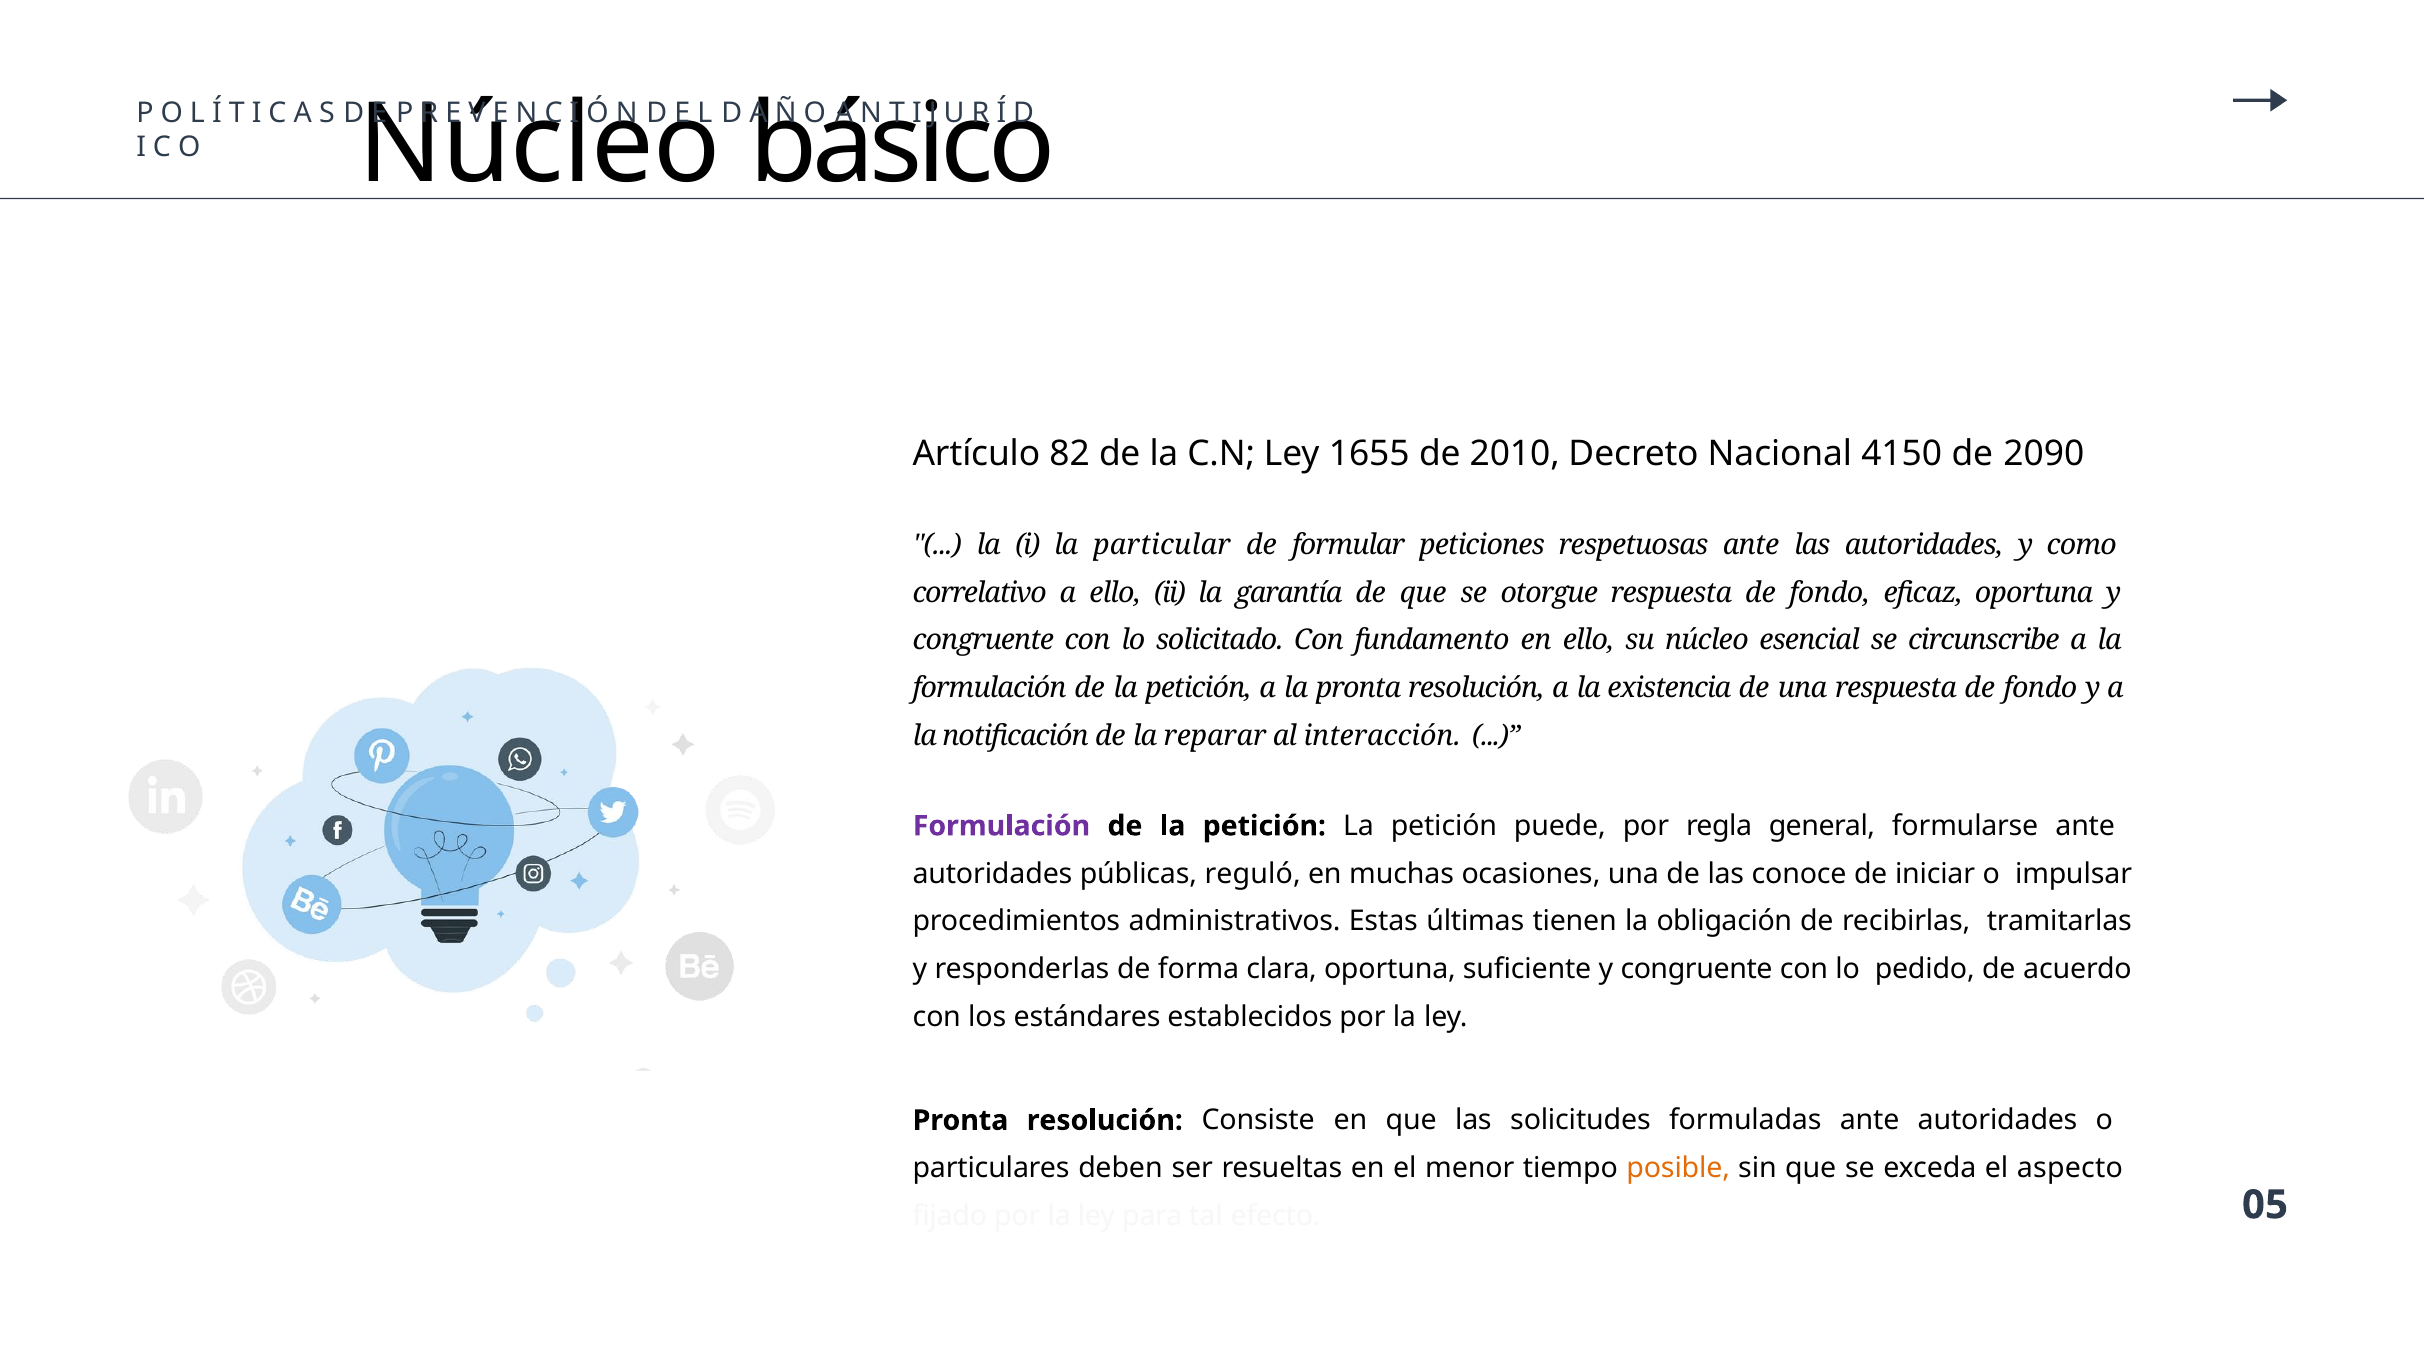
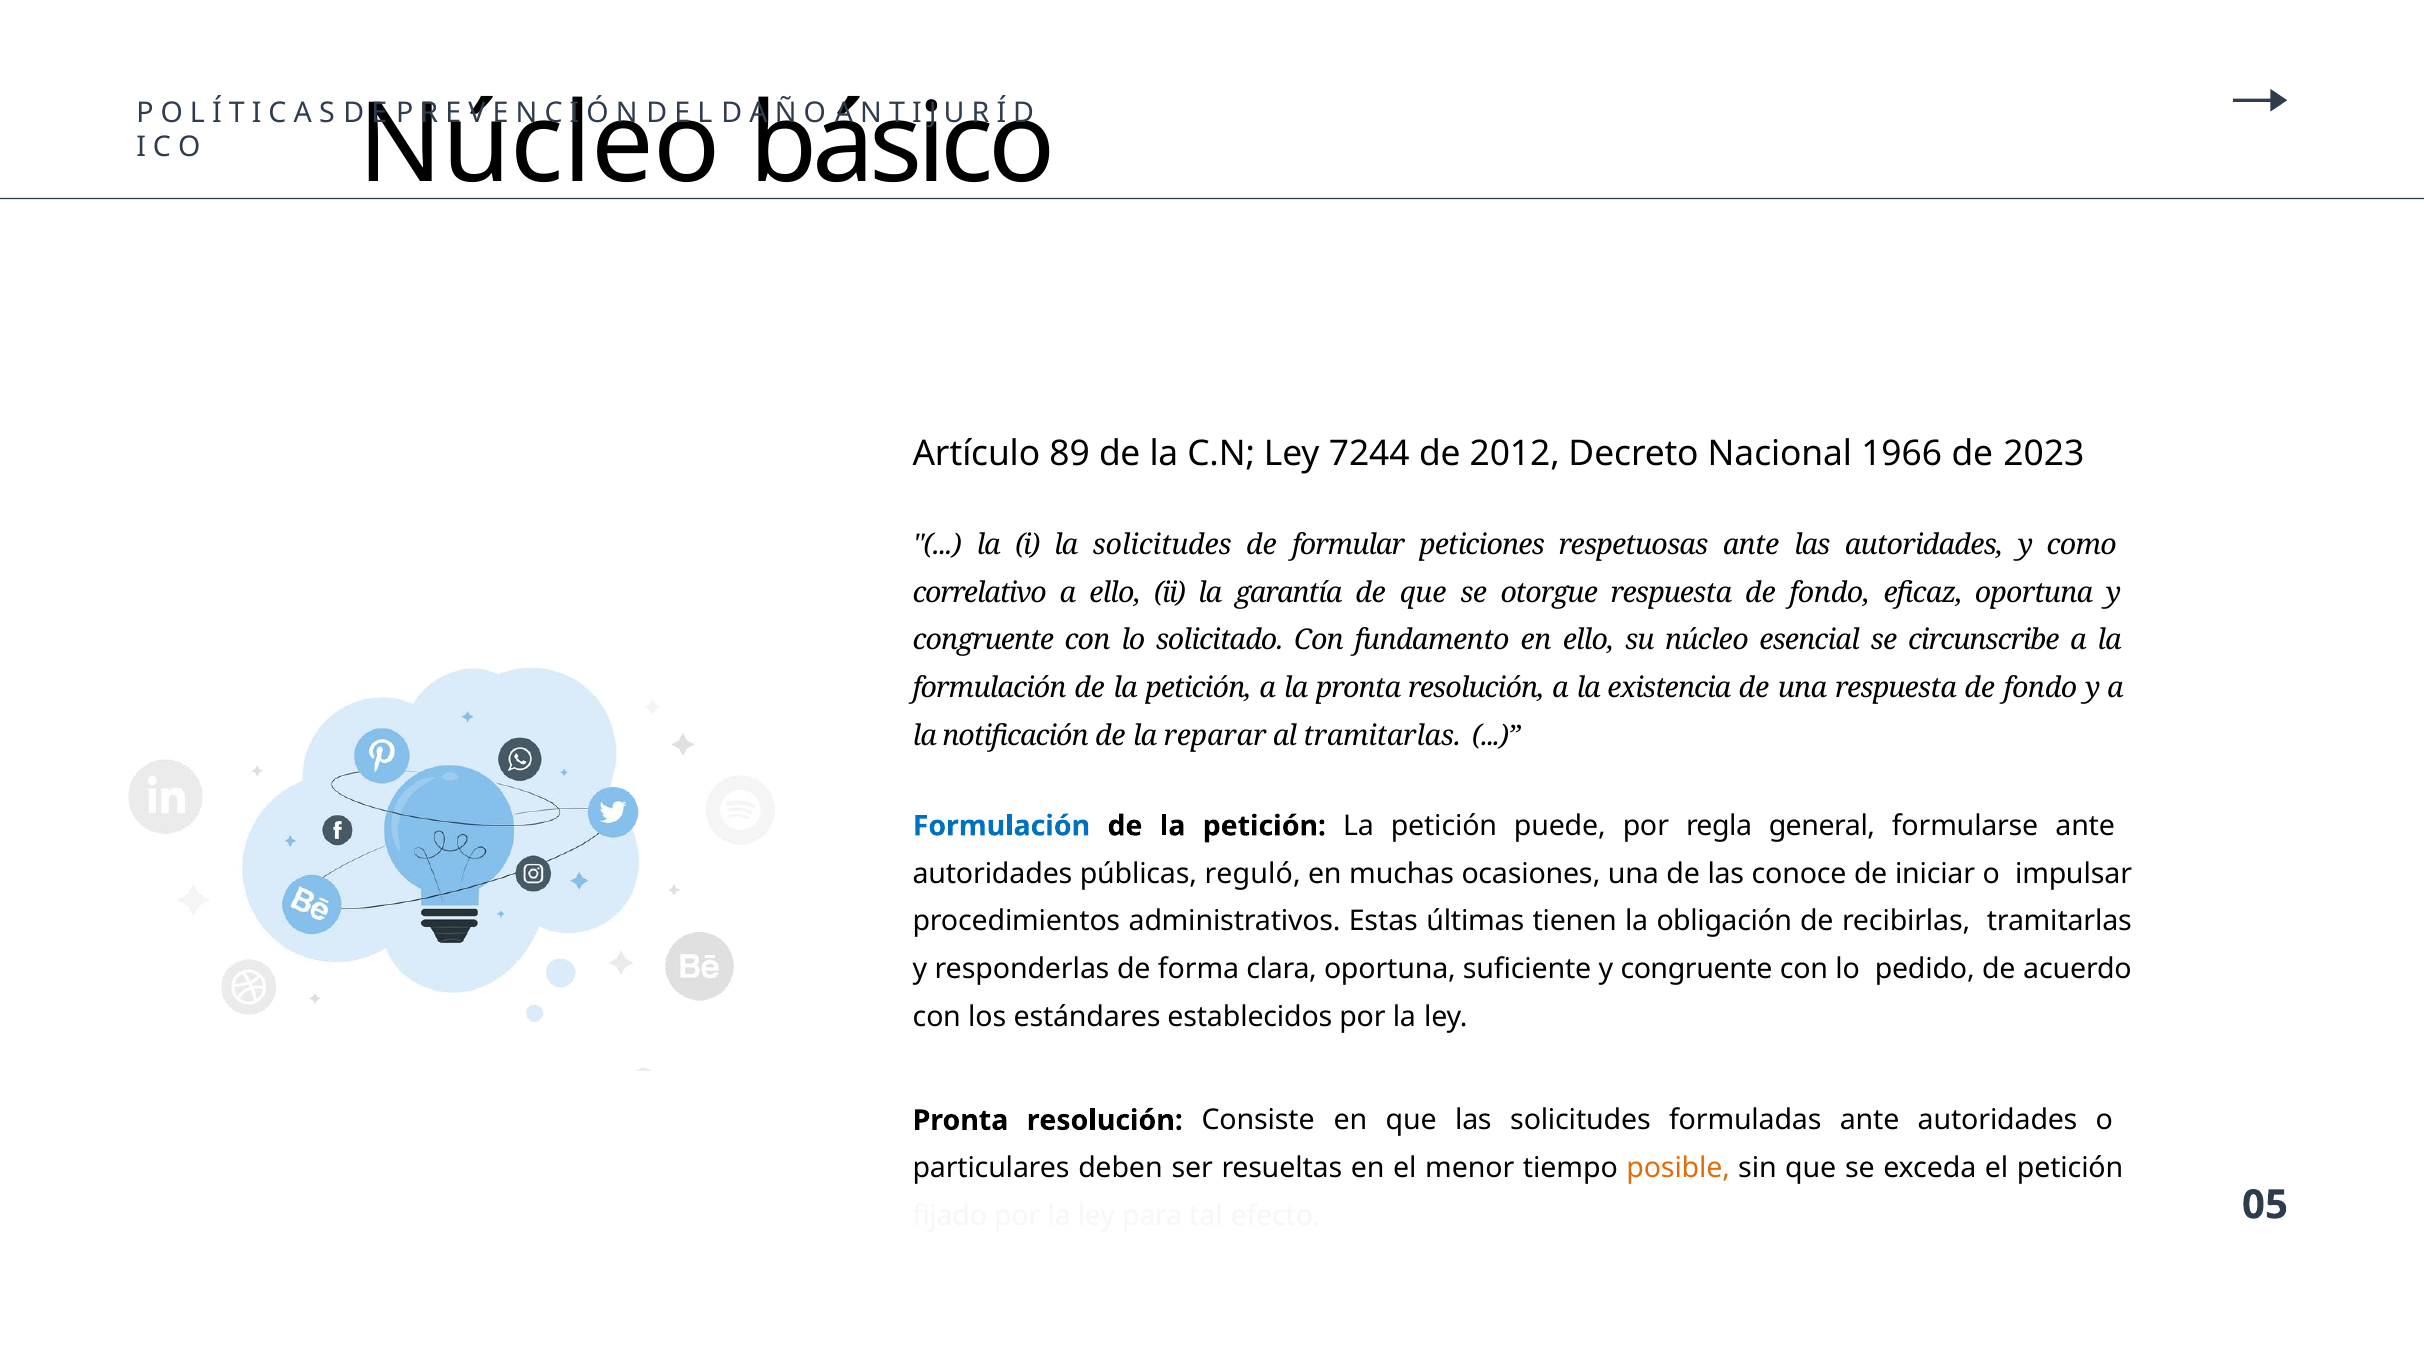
82: 82 -> 89
1655: 1655 -> 7244
2010: 2010 -> 2012
4150: 4150 -> 1966
2090: 2090 -> 2023
la particular: particular -> solicitudes
al interacción: interacción -> tramitarlas
Formulación at (1001, 826) colour: purple -> blue
el aspecto: aspecto -> petición
